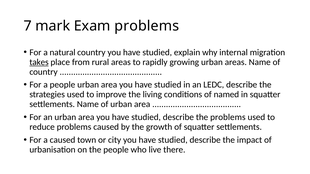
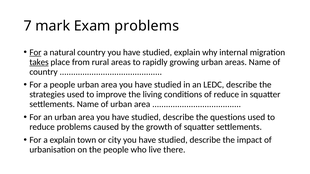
For at (35, 52) underline: none -> present
of named: named -> reduce
the problems: problems -> questions
a caused: caused -> explain
